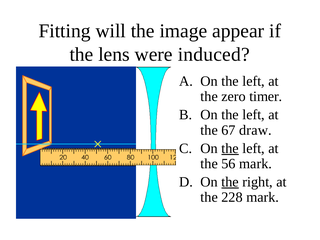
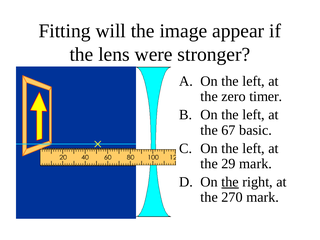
induced: induced -> stronger
draw: draw -> basic
the at (230, 148) underline: present -> none
56: 56 -> 29
228: 228 -> 270
